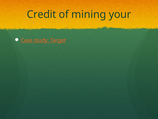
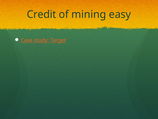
your: your -> easy
